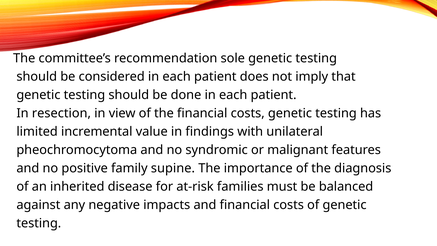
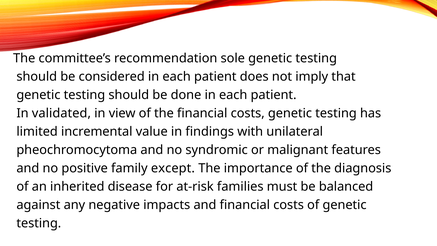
resection: resection -> validated
supine: supine -> except
